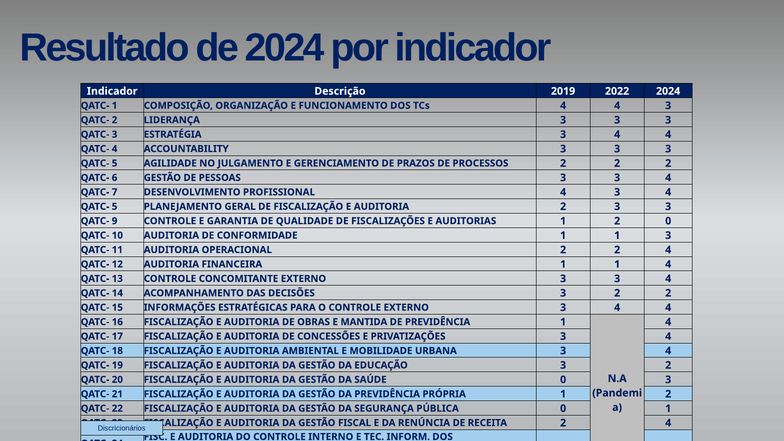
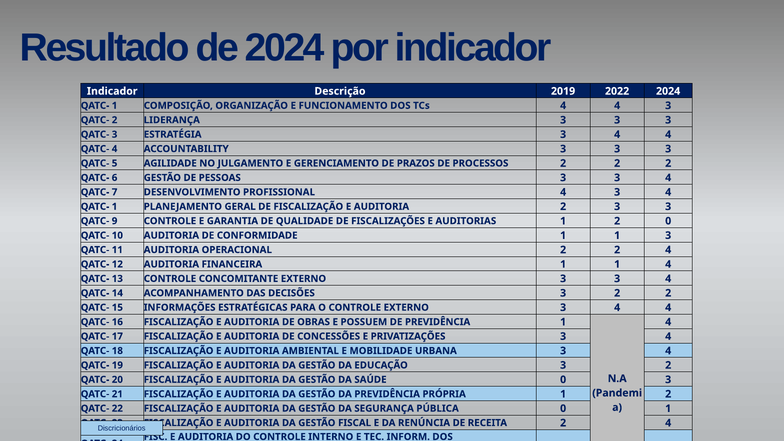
5 at (115, 207): 5 -> 1
MANTIDA: MANTIDA -> POSSUEM
